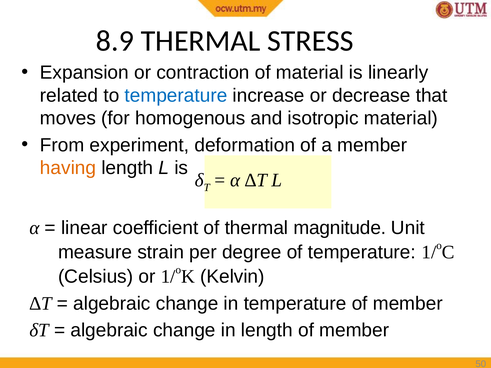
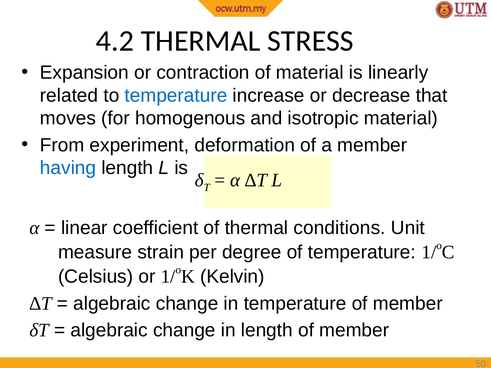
8.9: 8.9 -> 4.2
having colour: orange -> blue
magnitude: magnitude -> conditions
